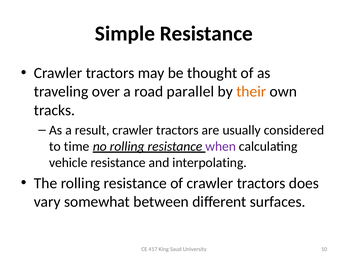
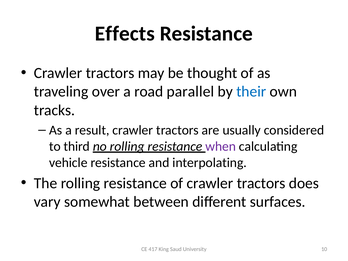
Simple: Simple -> Effects
their colour: orange -> blue
time: time -> third
